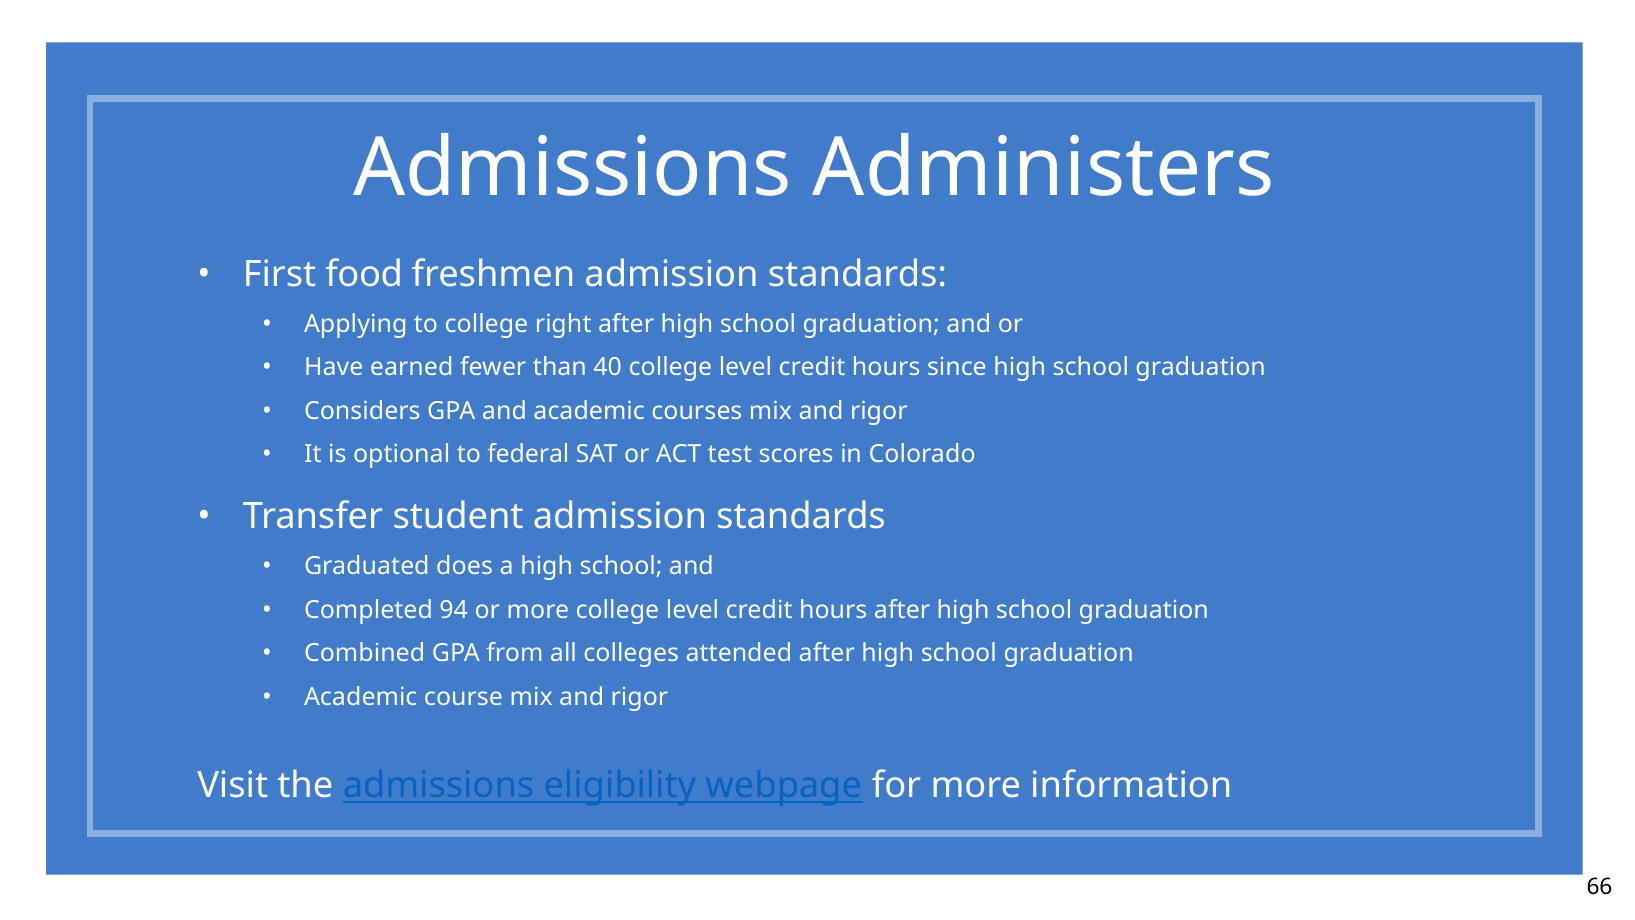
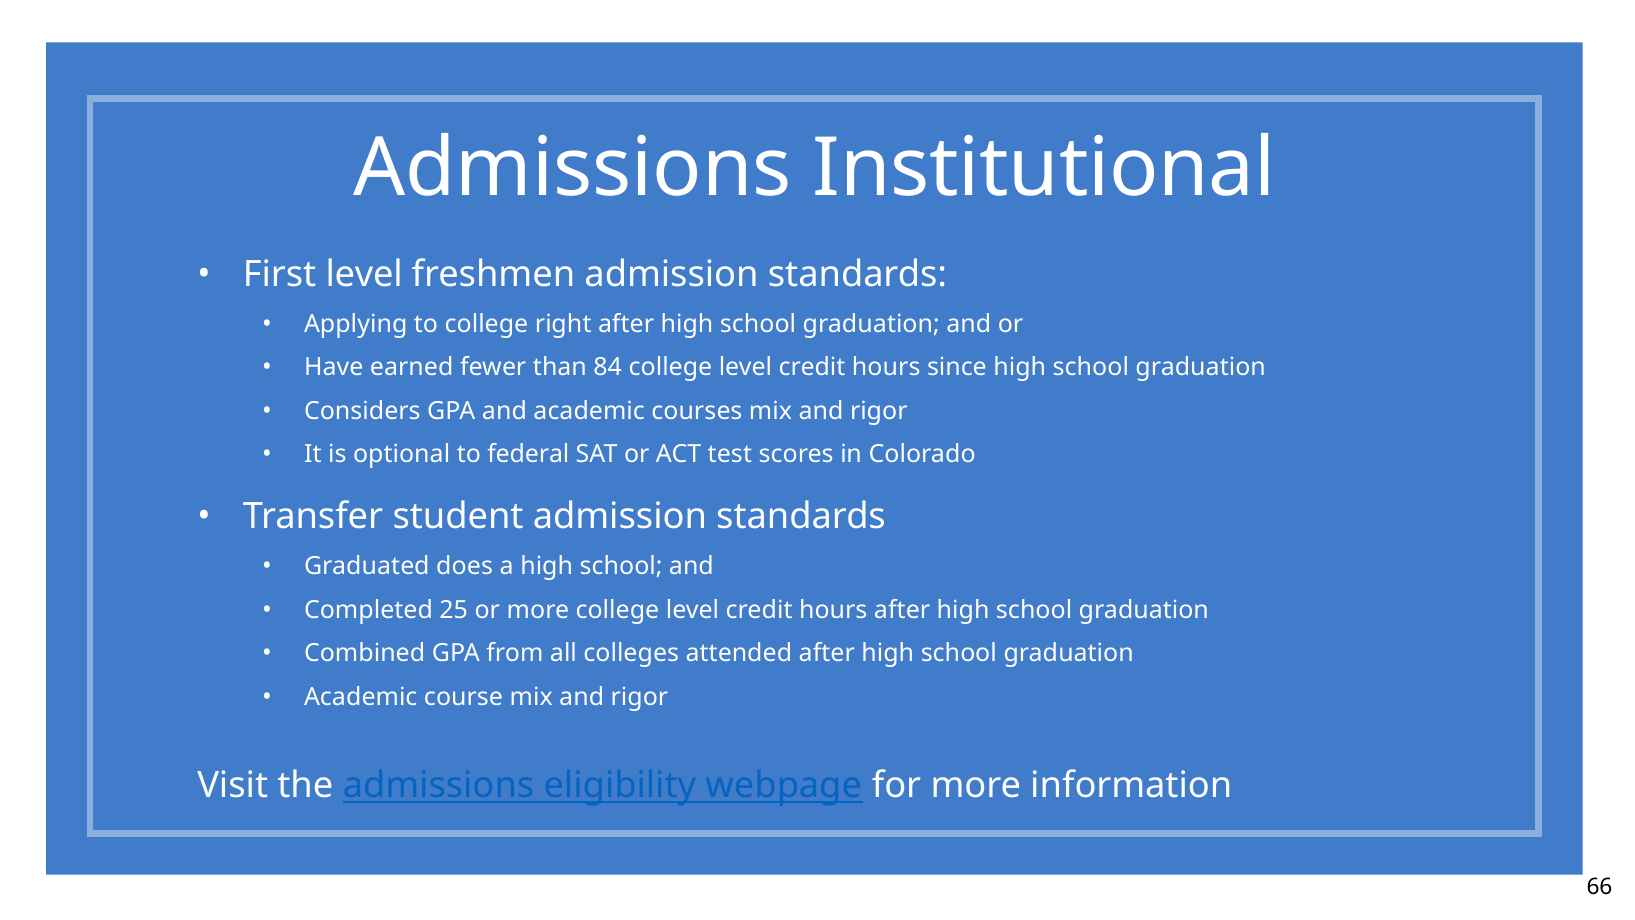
Administers: Administers -> Institutional
First food: food -> level
40: 40 -> 84
94: 94 -> 25
